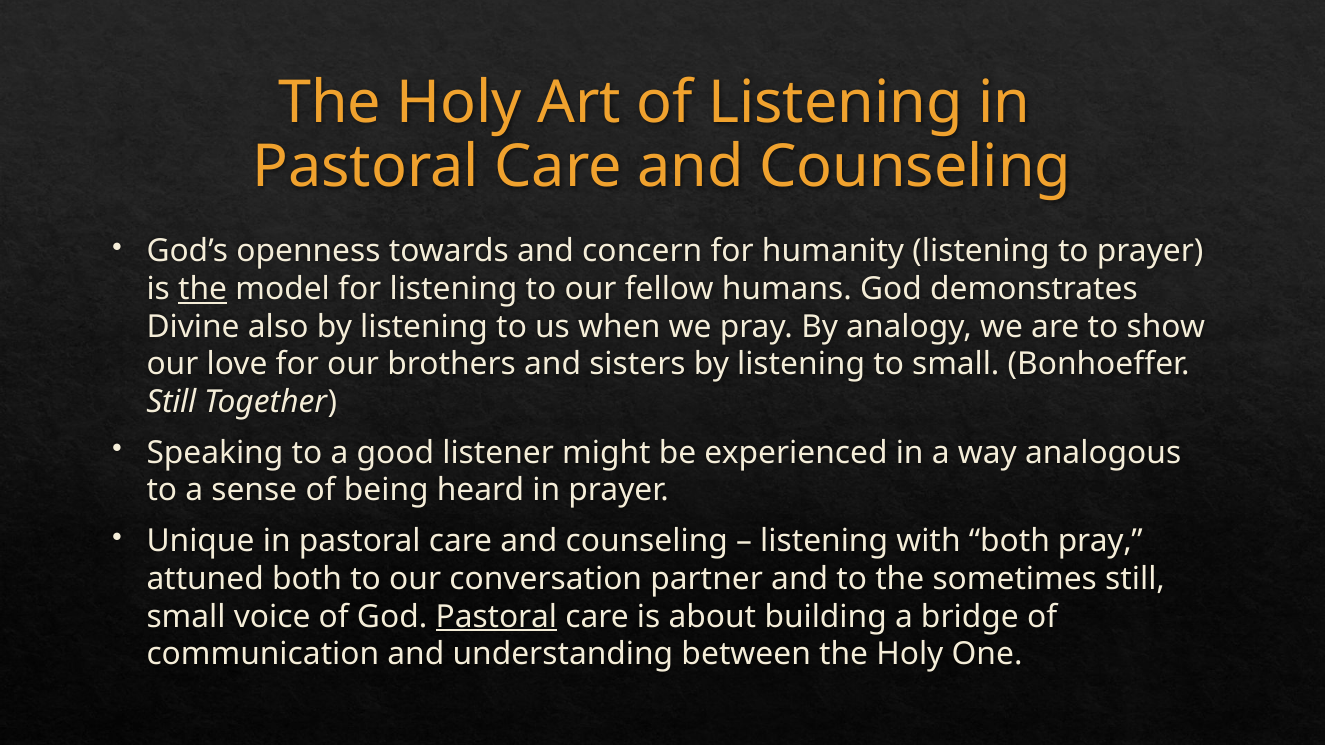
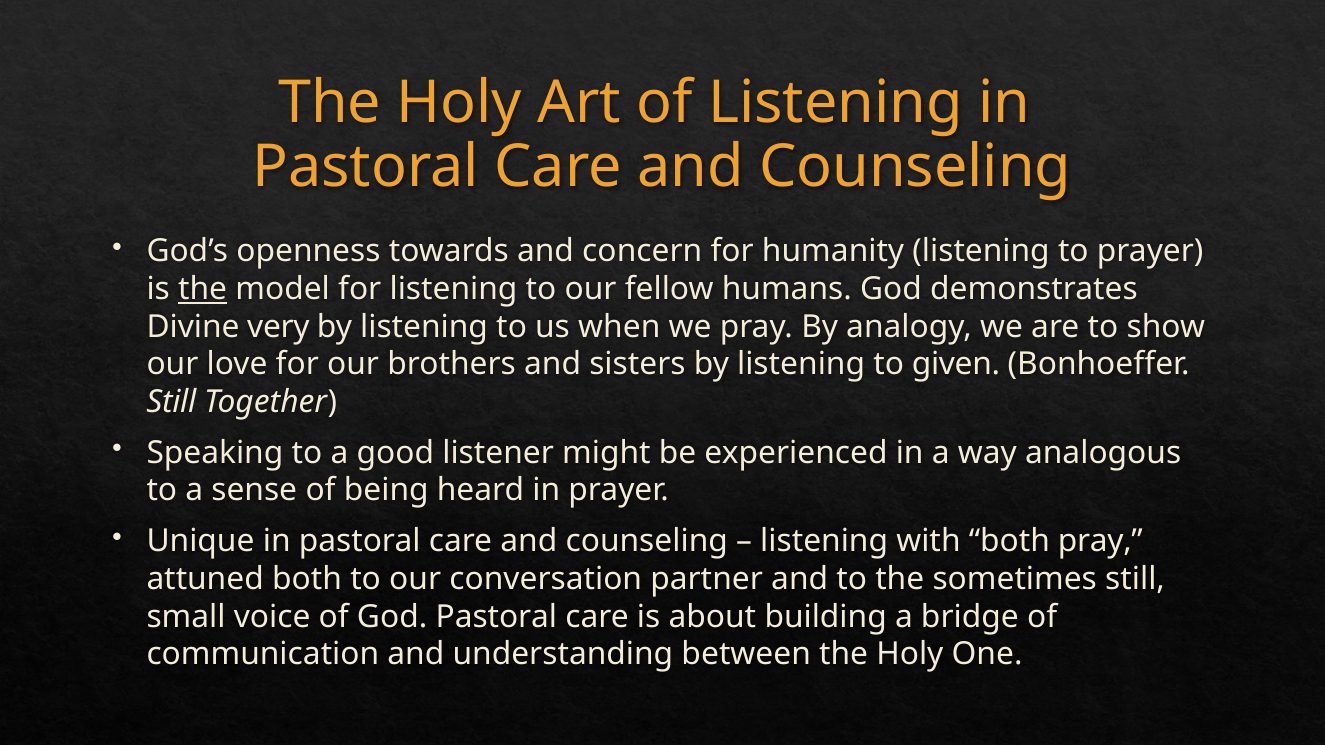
also: also -> very
to small: small -> given
Pastoral at (496, 617) underline: present -> none
